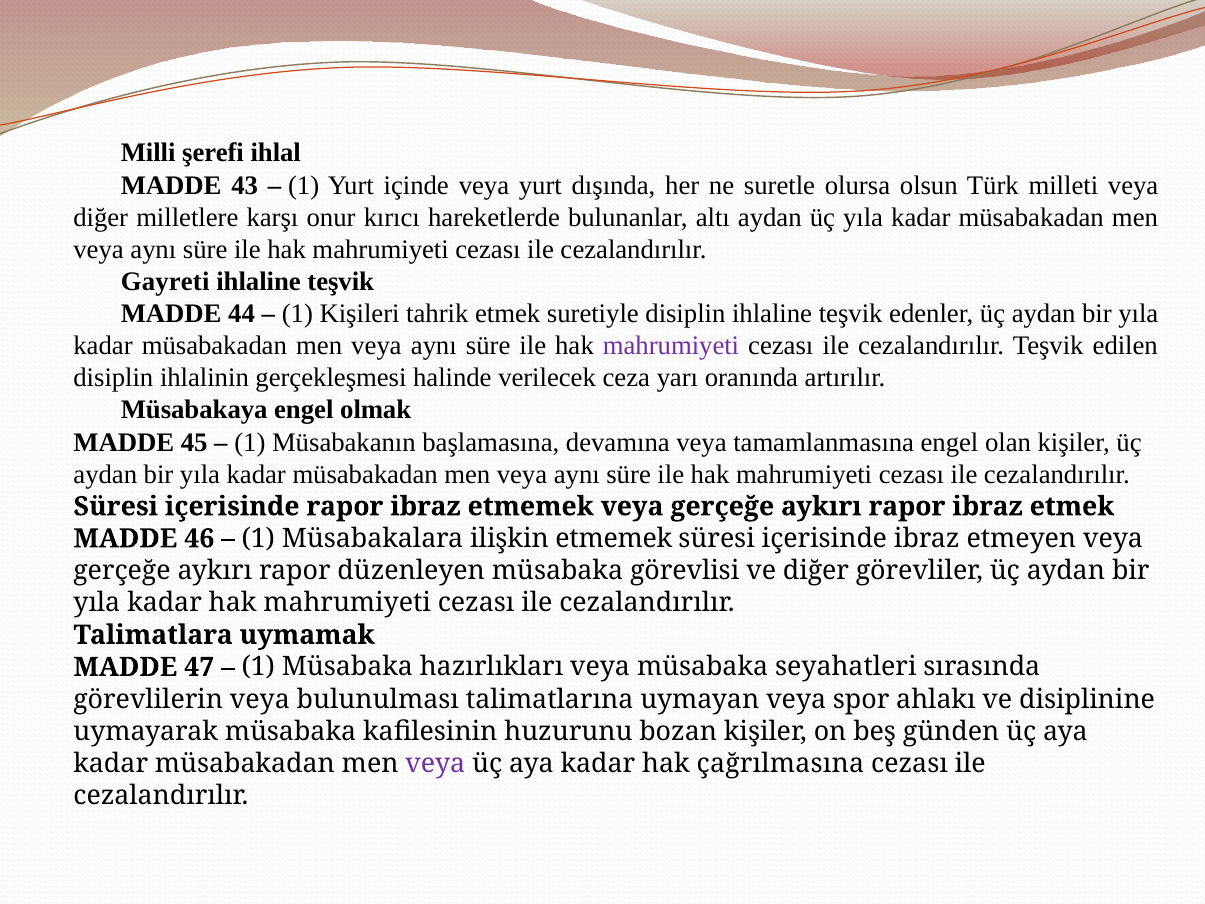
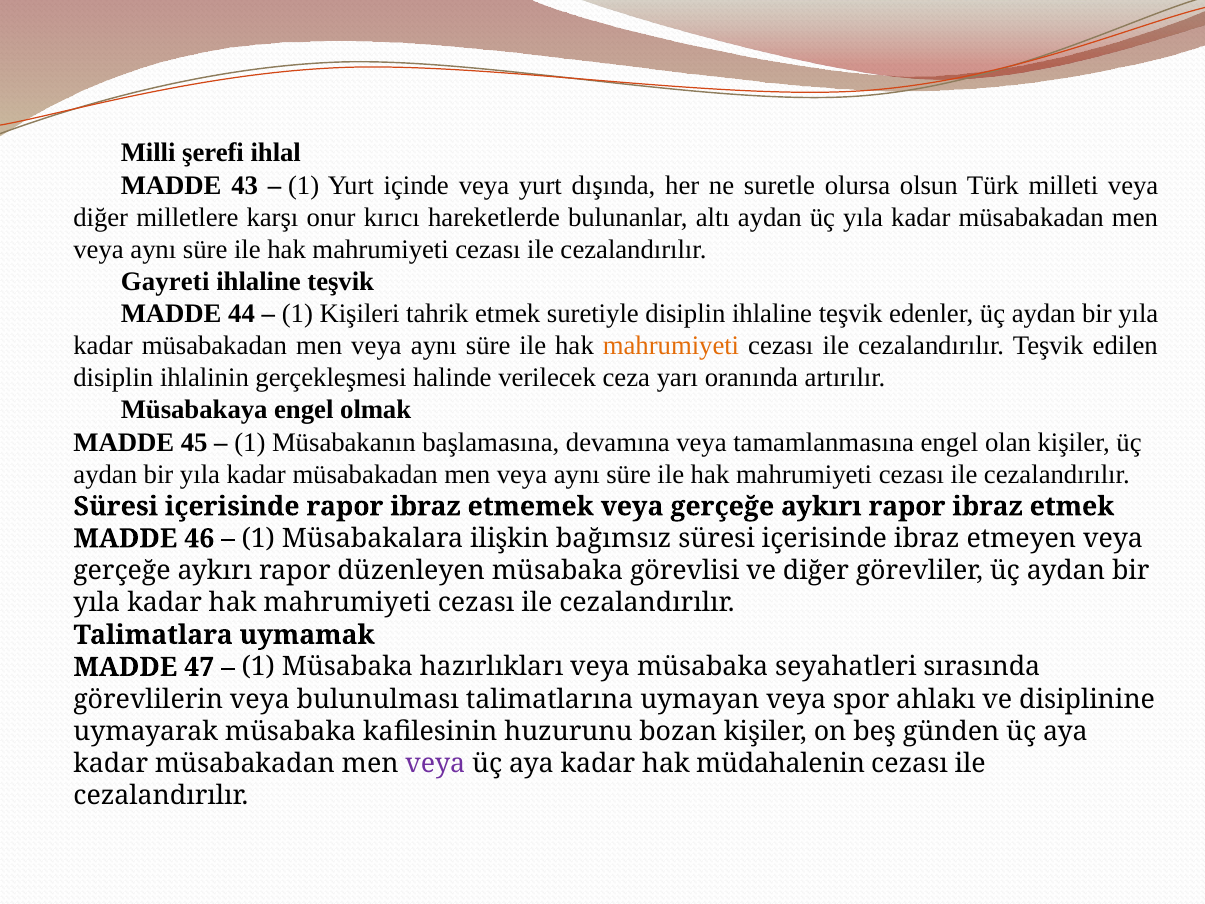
mahrumiyeti at (671, 346) colour: purple -> orange
ilişkin etmemek: etmemek -> bağımsız
çağrılmasına: çağrılmasına -> müdahalenin
